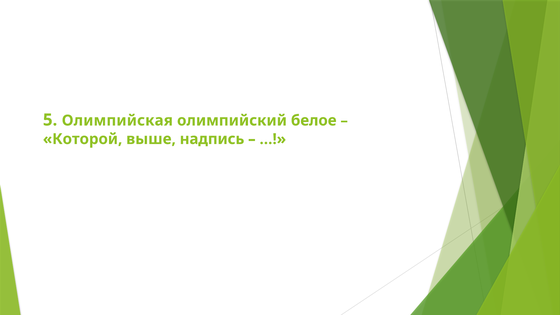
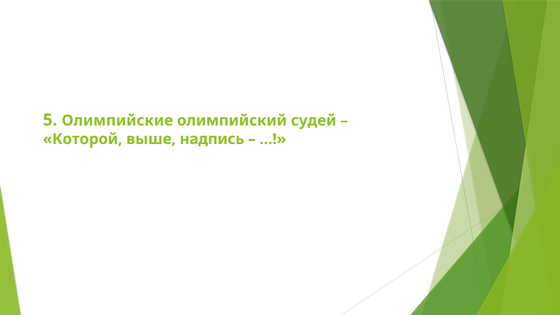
Олимпийская: Олимпийская -> Олимпийские
белое: белое -> судей
